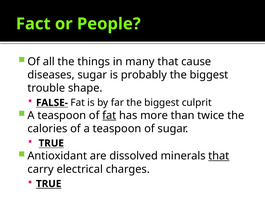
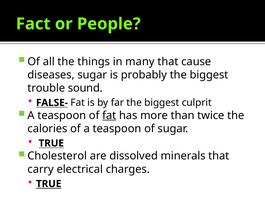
shape: shape -> sound
Antioxidant: Antioxidant -> Cholesterol
that at (219, 156) underline: present -> none
